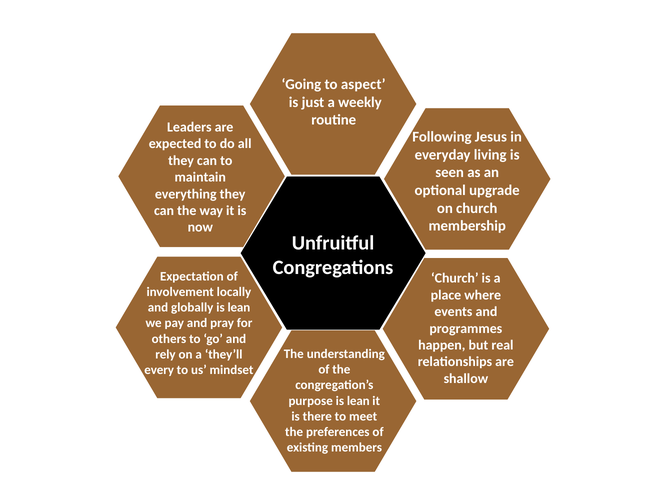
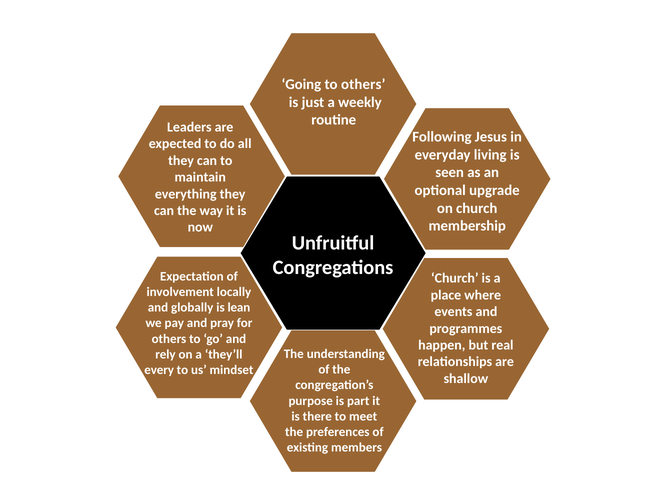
to aspect: aspect -> others
purpose is lean: lean -> part
